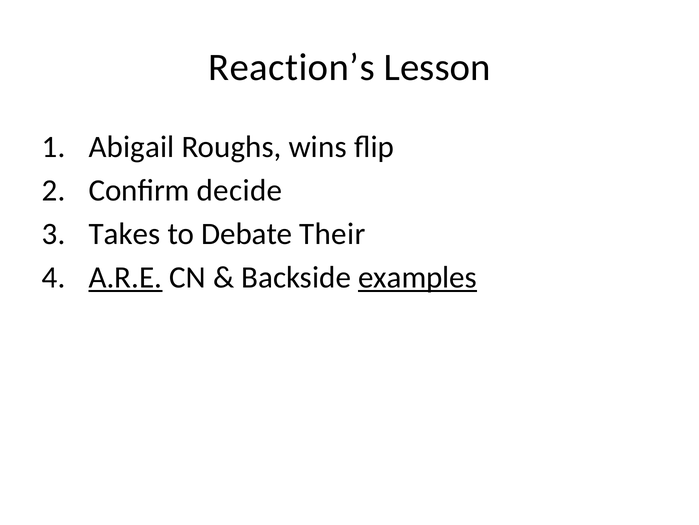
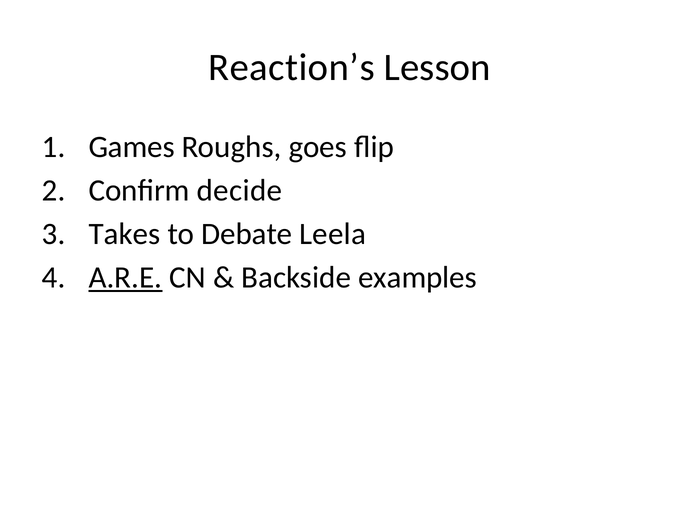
Abigail: Abigail -> Games
wins: wins -> goes
Their: Their -> Leela
examples underline: present -> none
